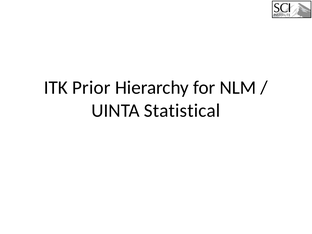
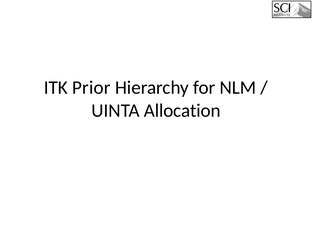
Statistical: Statistical -> Allocation
